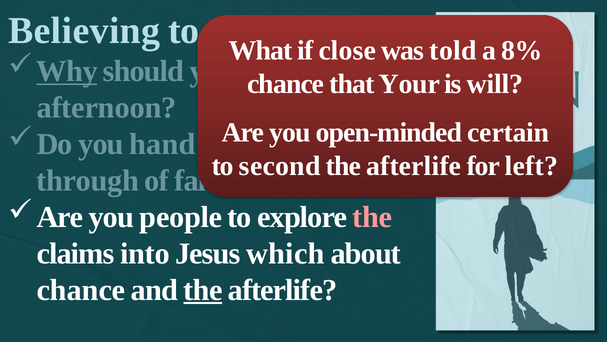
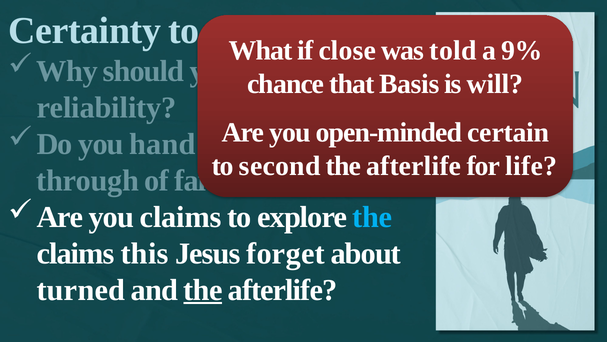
Believing: Believing -> Certainty
8%: 8% -> 9%
Why underline: present -> none
Your: Your -> Basis
afternoon: afternoon -> reliability
left: left -> life
you people: people -> claims
the at (372, 217) colour: pink -> light blue
claims into: into -> this
which: which -> forget
chance at (81, 290): chance -> turned
